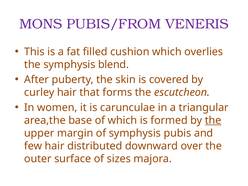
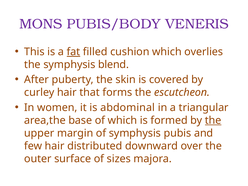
PUBIS/FROM: PUBIS/FROM -> PUBIS/BODY
fat underline: none -> present
carunculae: carunculae -> abdominal
